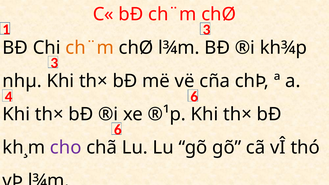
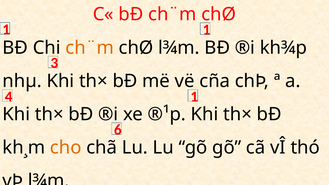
1 3: 3 -> 1
4 6: 6 -> 1
cho colour: purple -> orange
